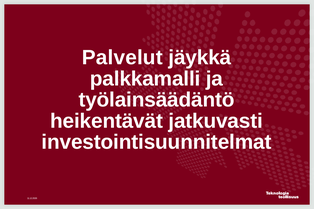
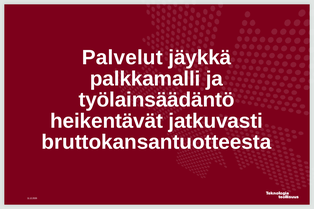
investointisuunnitelmat: investointisuunnitelmat -> bruttokansantuotteesta
